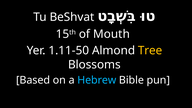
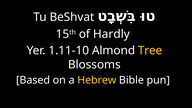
Mouth: Mouth -> Hardly
1.11-50: 1.11-50 -> 1.11-10
Hebrew colour: light blue -> yellow
